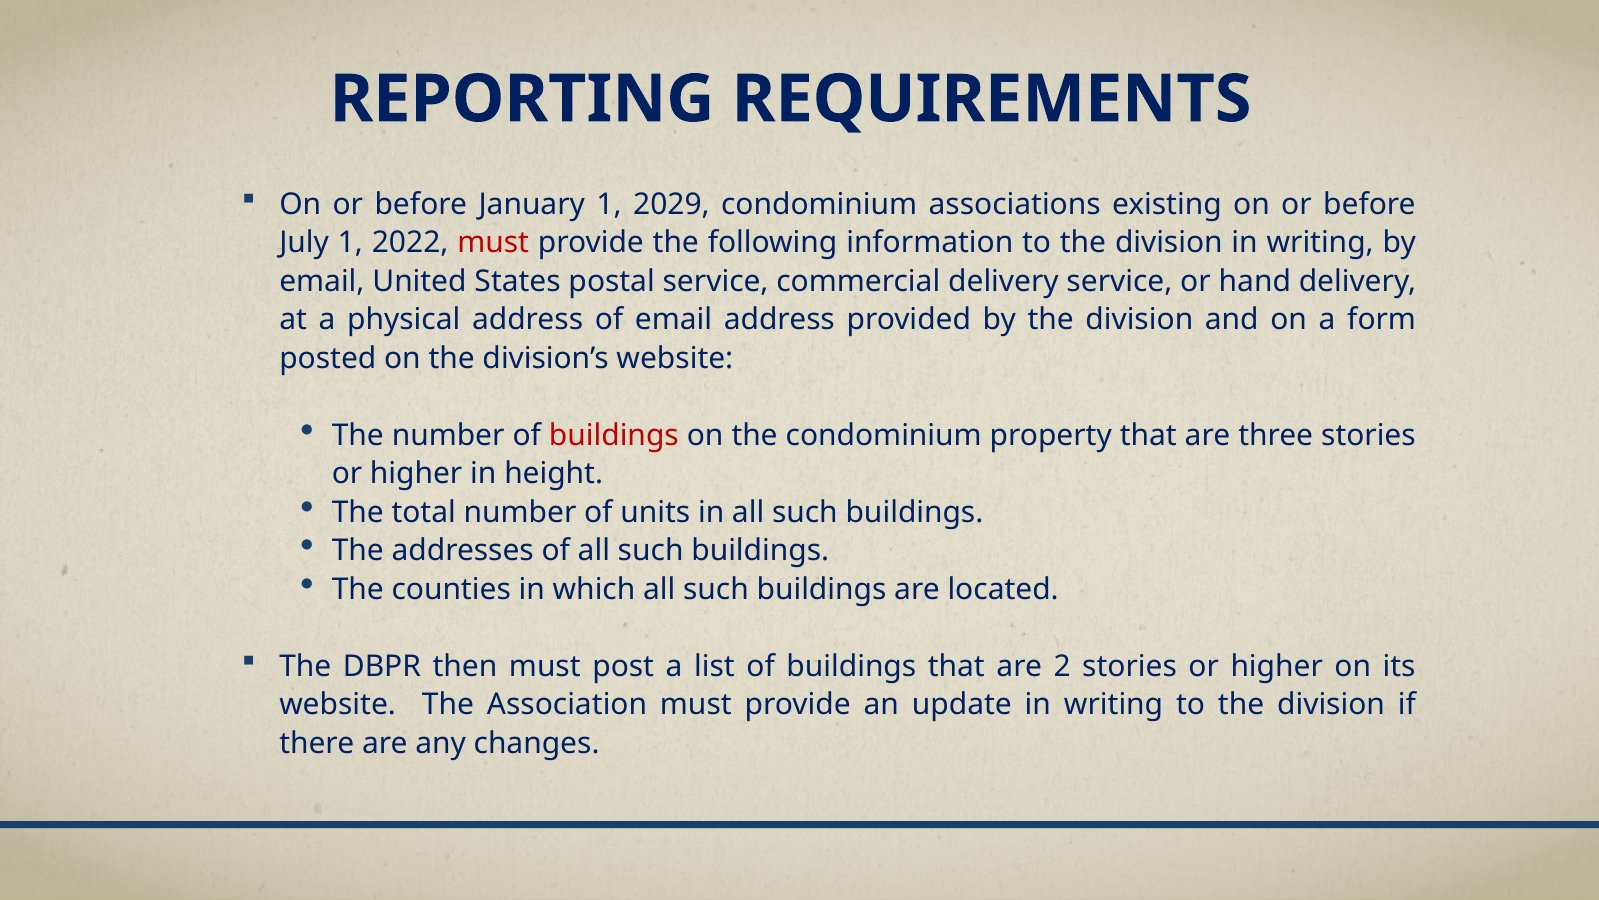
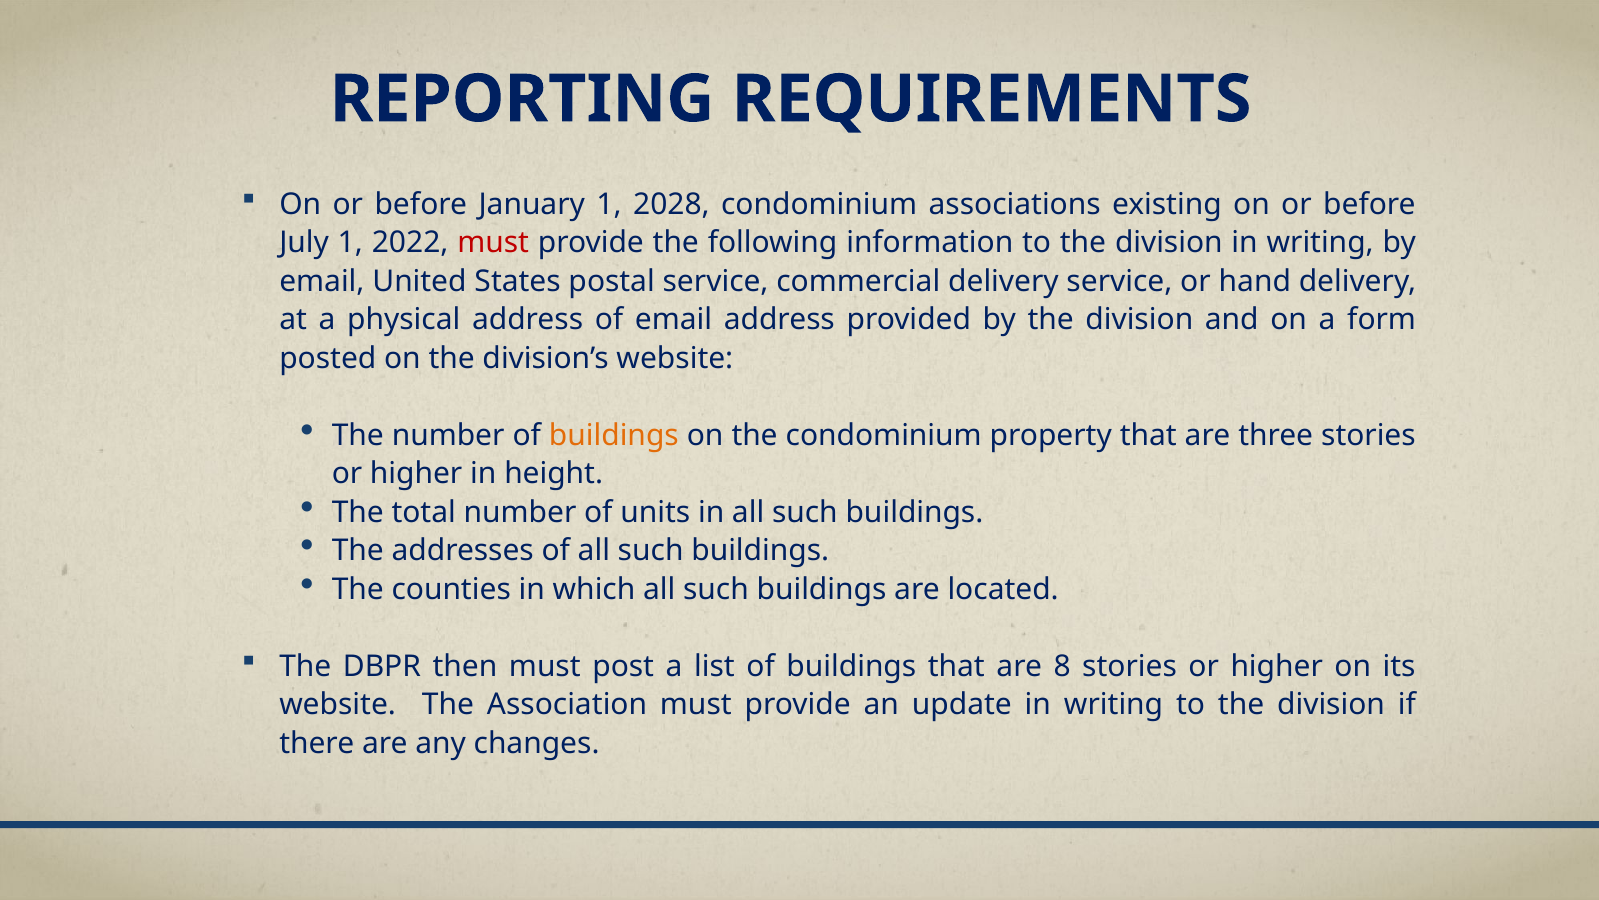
2029: 2029 -> 2028
buildings at (614, 435) colour: red -> orange
2: 2 -> 8
